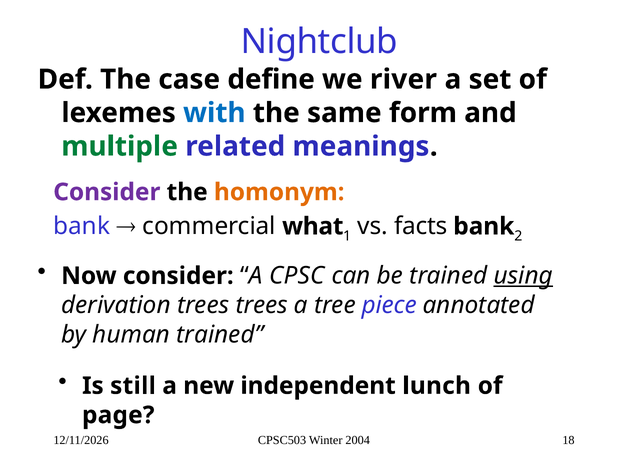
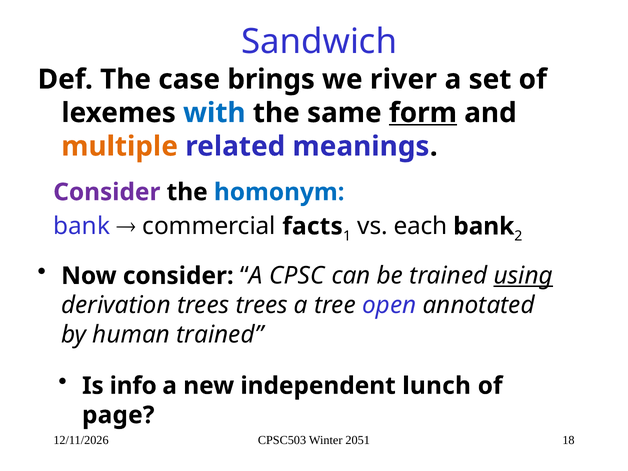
Nightclub: Nightclub -> Sandwich
define: define -> brings
form underline: none -> present
multiple colour: green -> orange
homonym colour: orange -> blue
what: what -> facts
facts: facts -> each
piece: piece -> open
still: still -> info
2004: 2004 -> 2051
